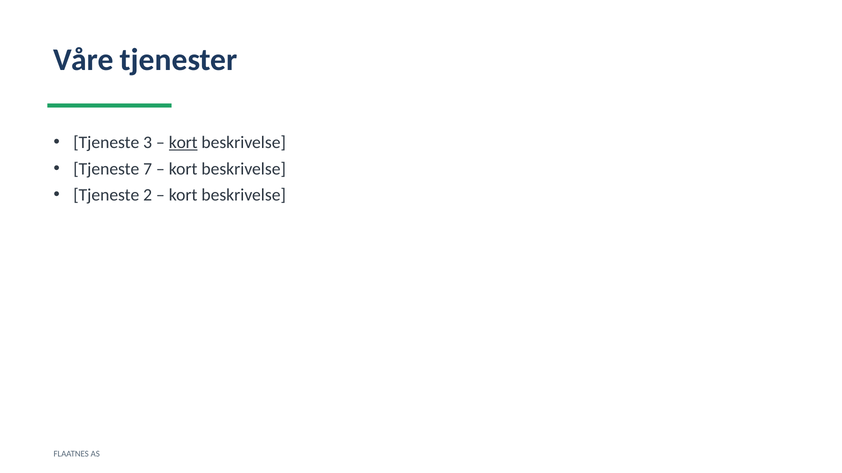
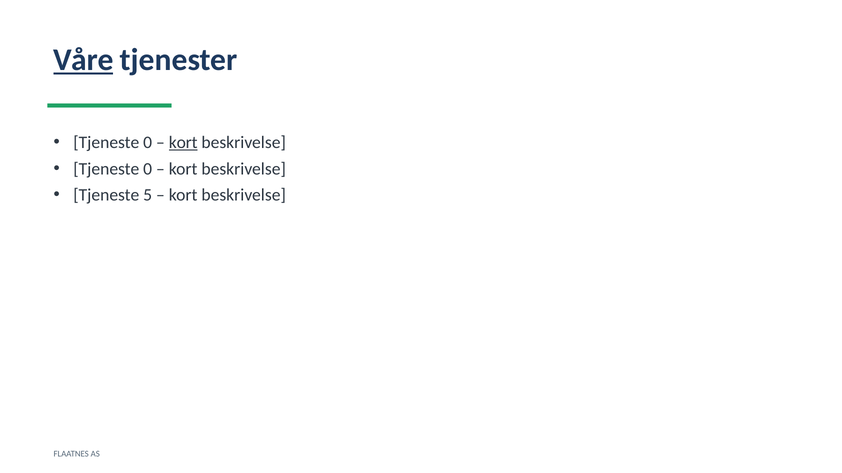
Våre underline: none -> present
3 at (148, 143): 3 -> 0
7 at (148, 169): 7 -> 0
2: 2 -> 5
